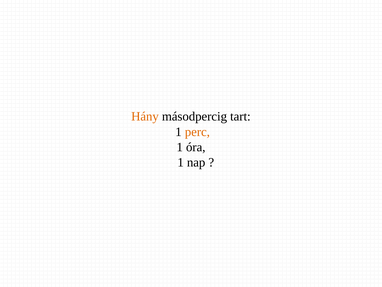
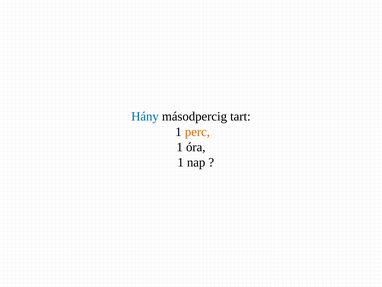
Hány colour: orange -> blue
